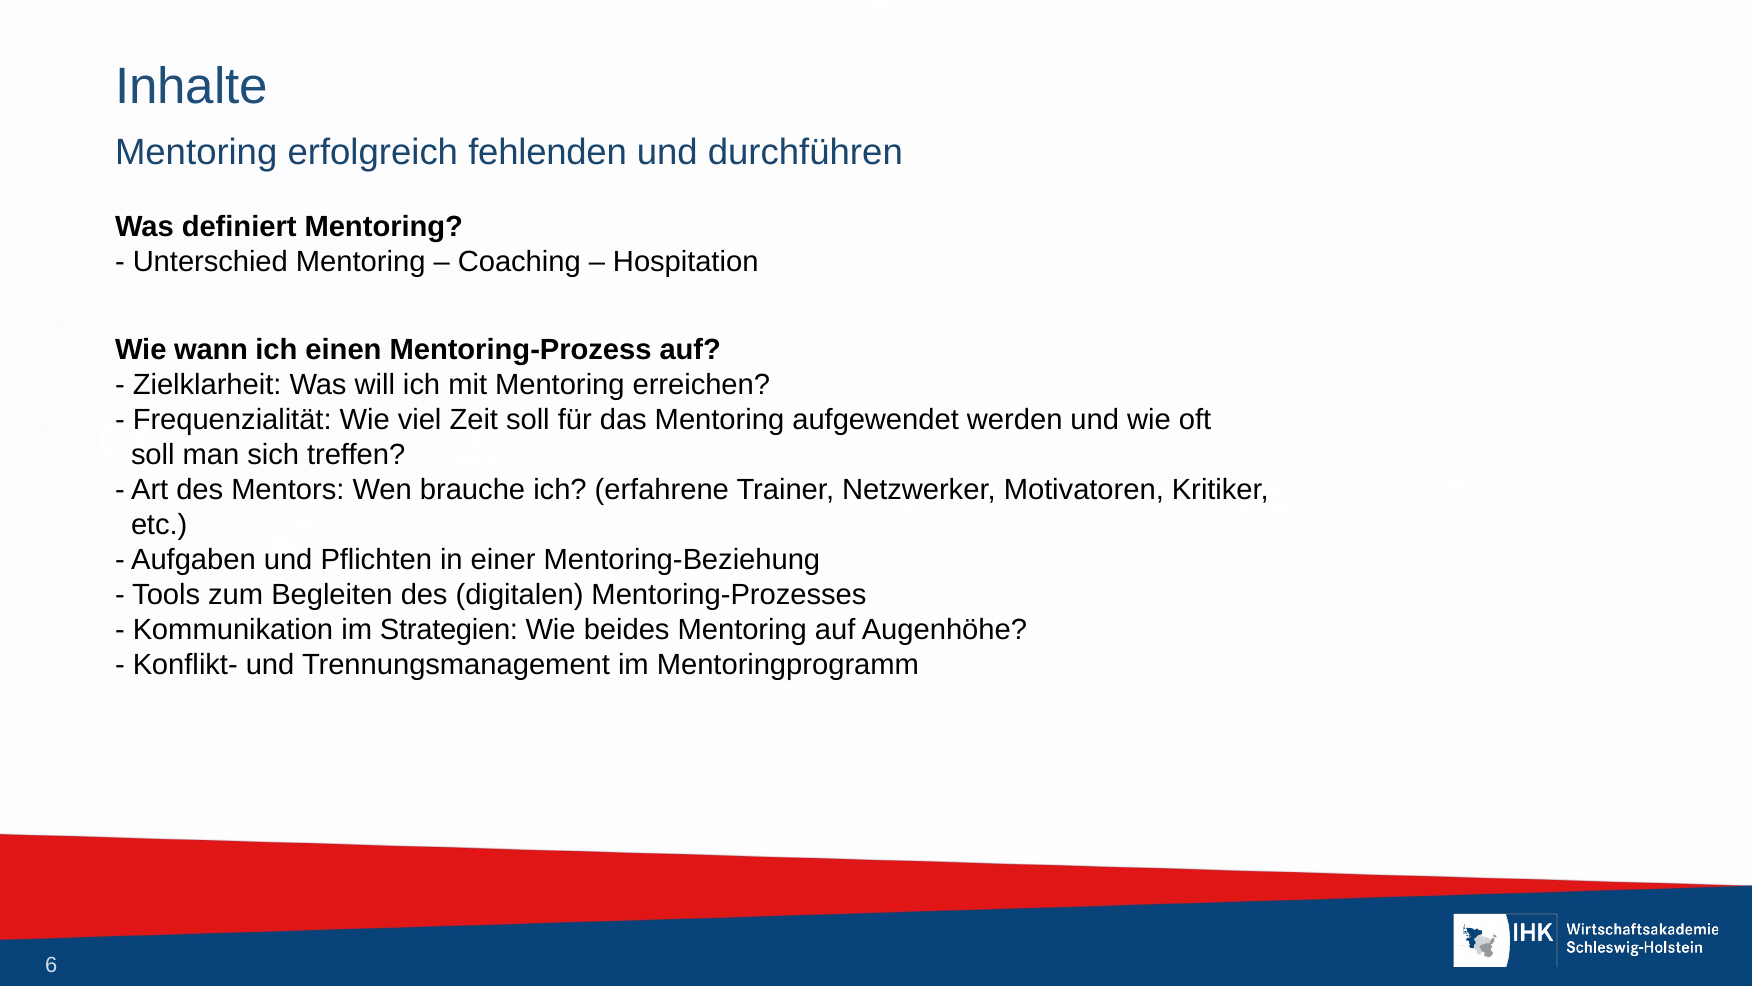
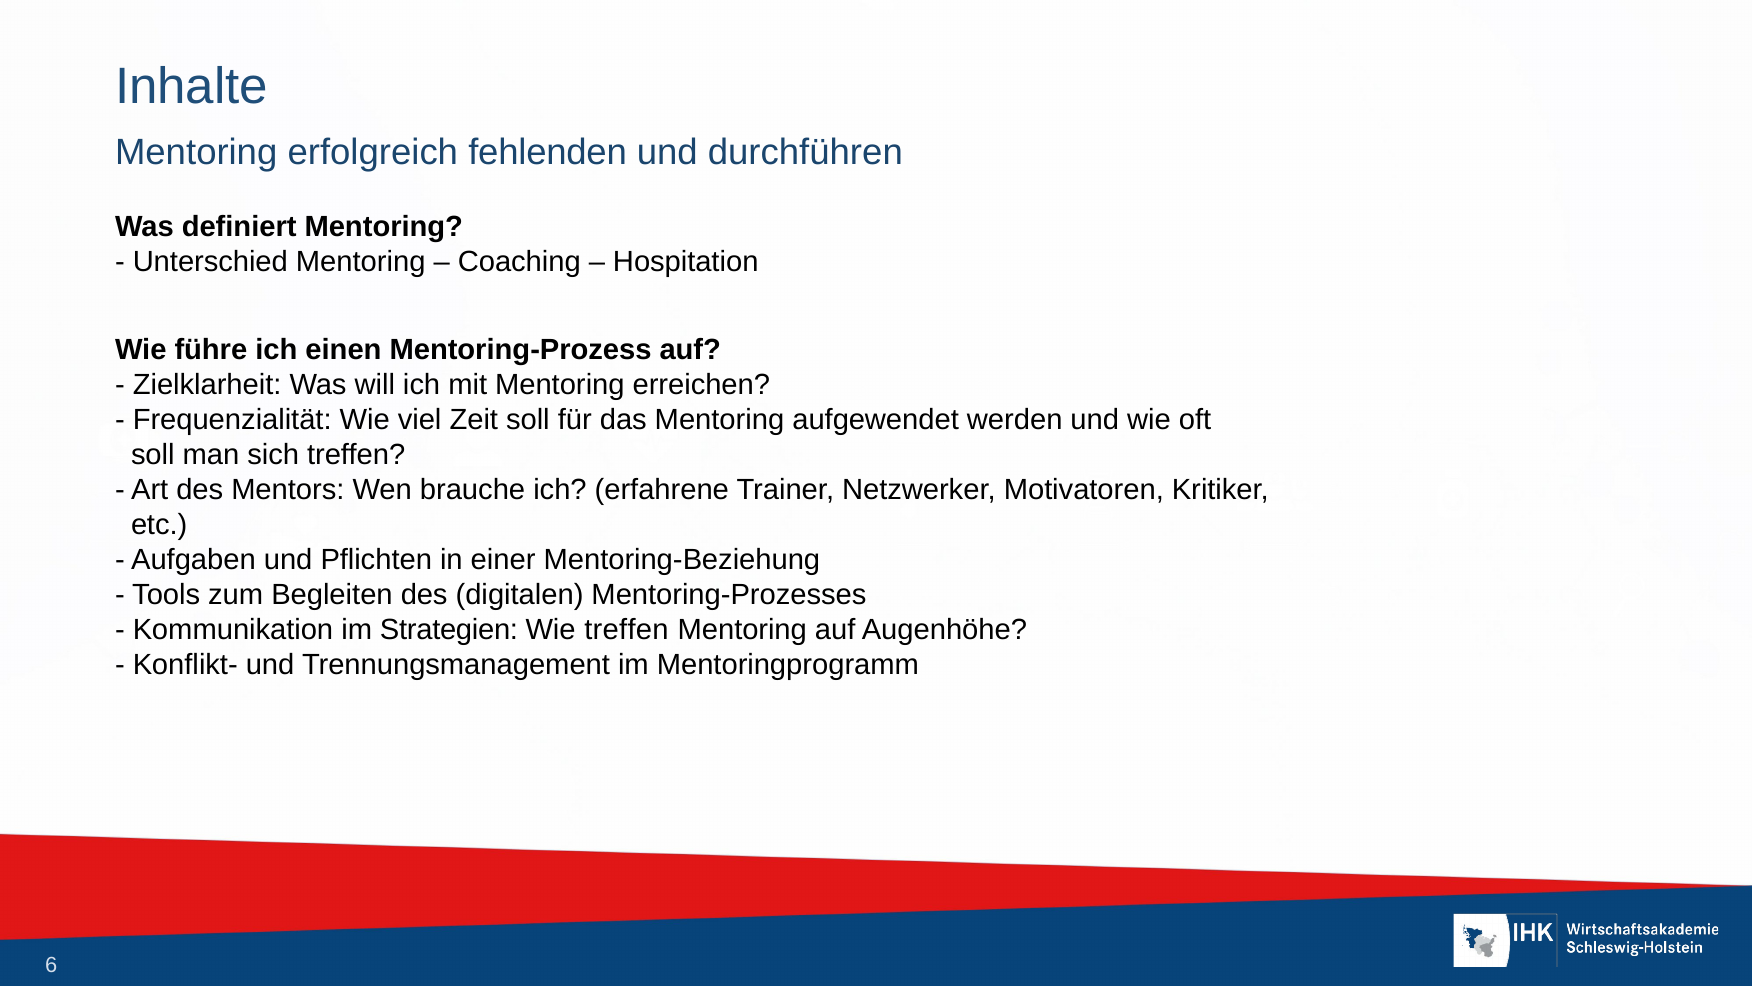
wann: wann -> führe
Wie beides: beides -> treffen
